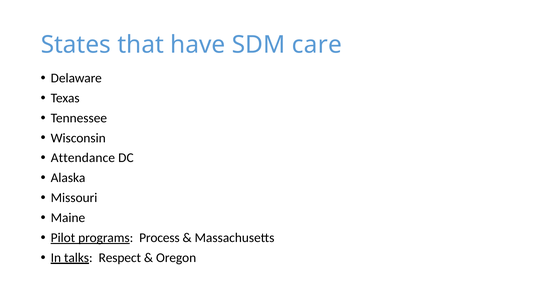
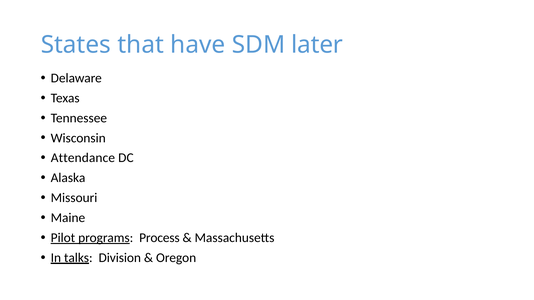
care: care -> later
Respect: Respect -> Division
